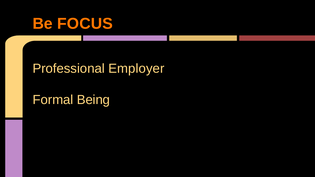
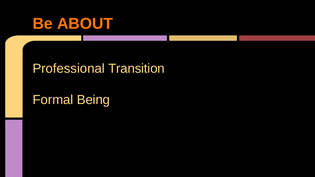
FOCUS: FOCUS -> ABOUT
Employer: Employer -> Transition
